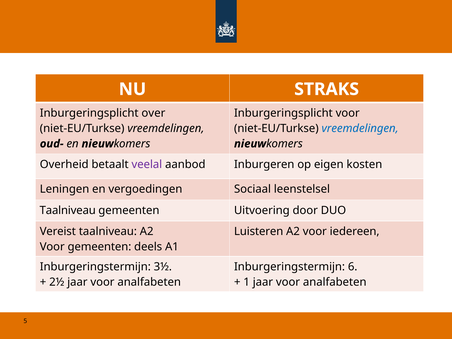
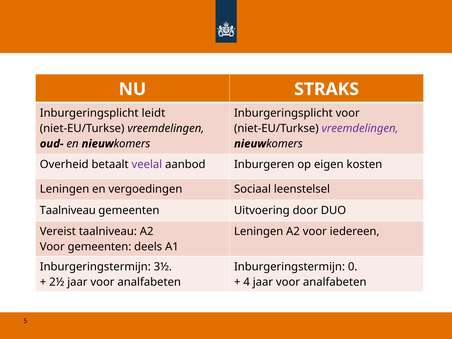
over: over -> leidt
vreemdelingen at (360, 128) colour: blue -> purple
Luisteren at (259, 232): Luisteren -> Leningen
6: 6 -> 0
1: 1 -> 4
